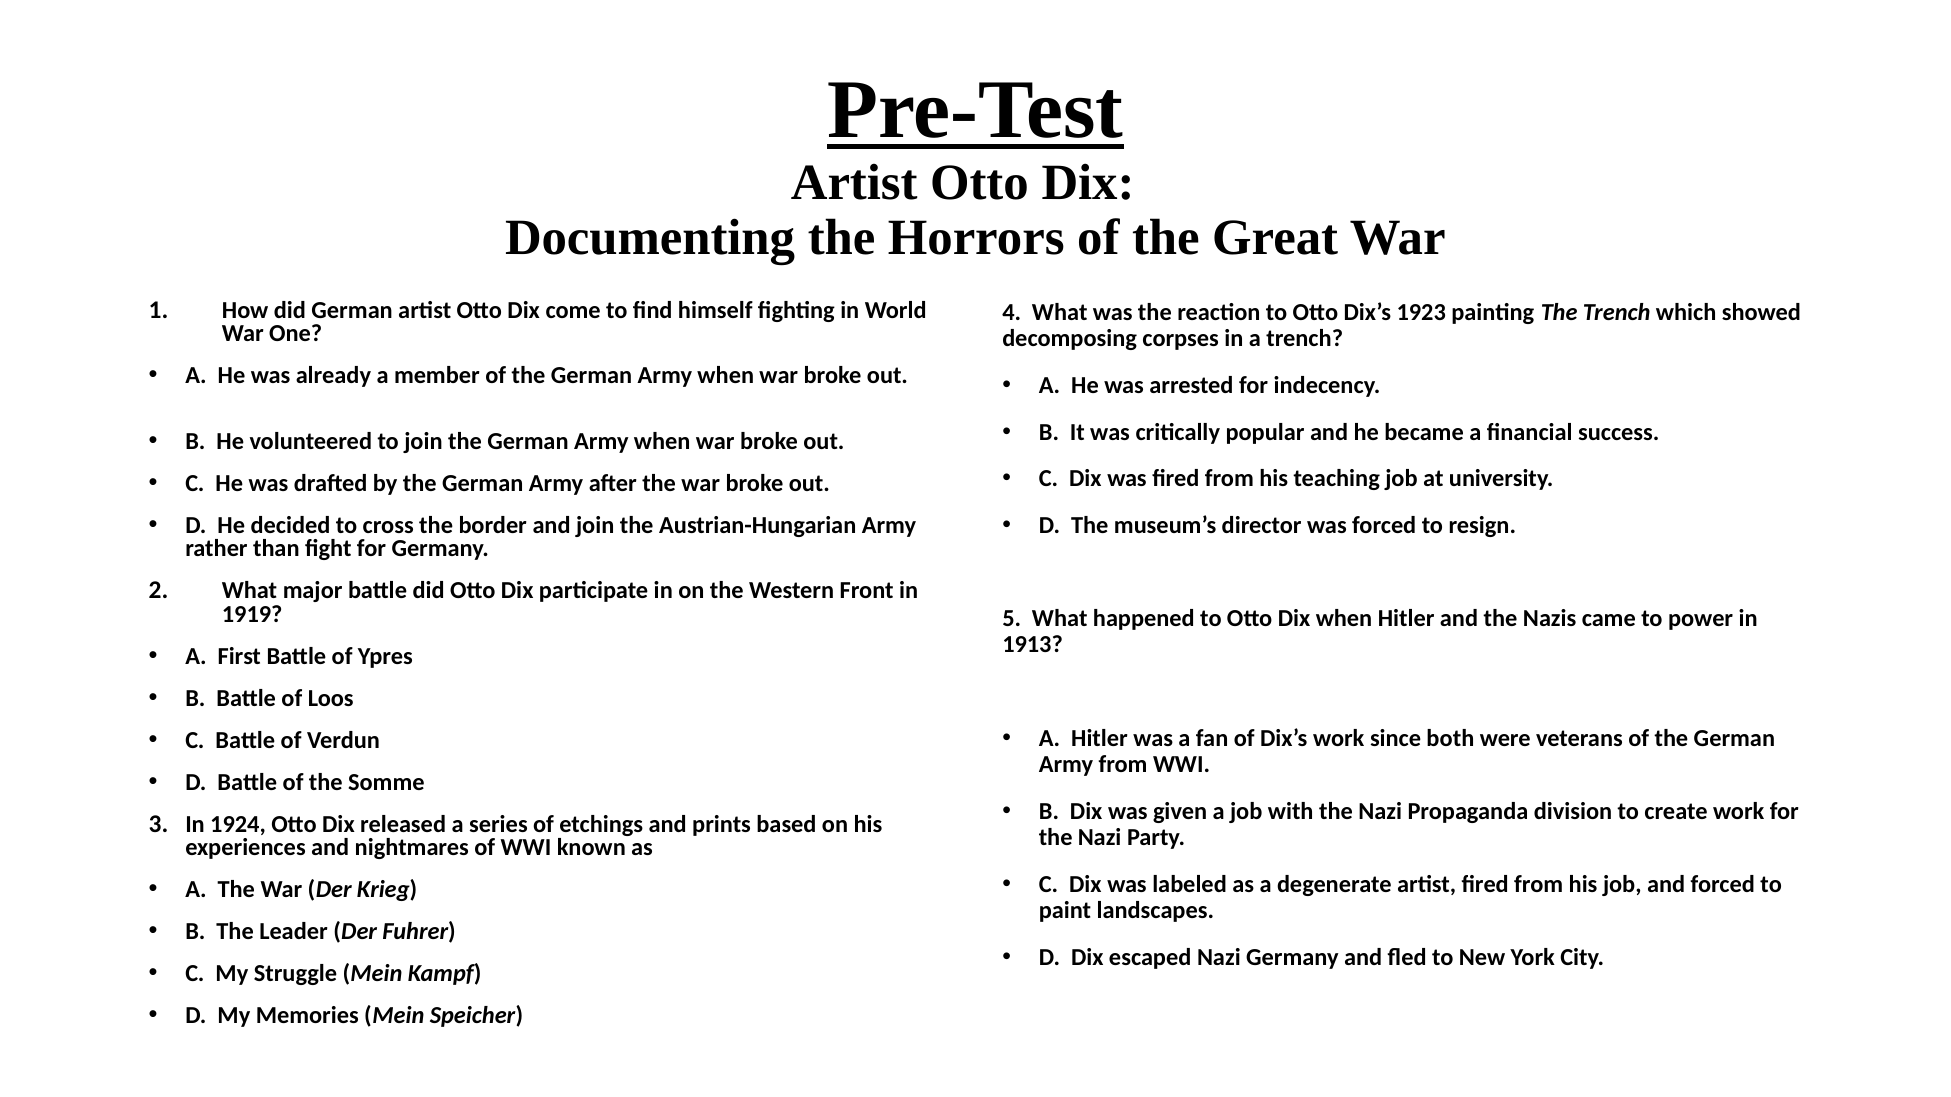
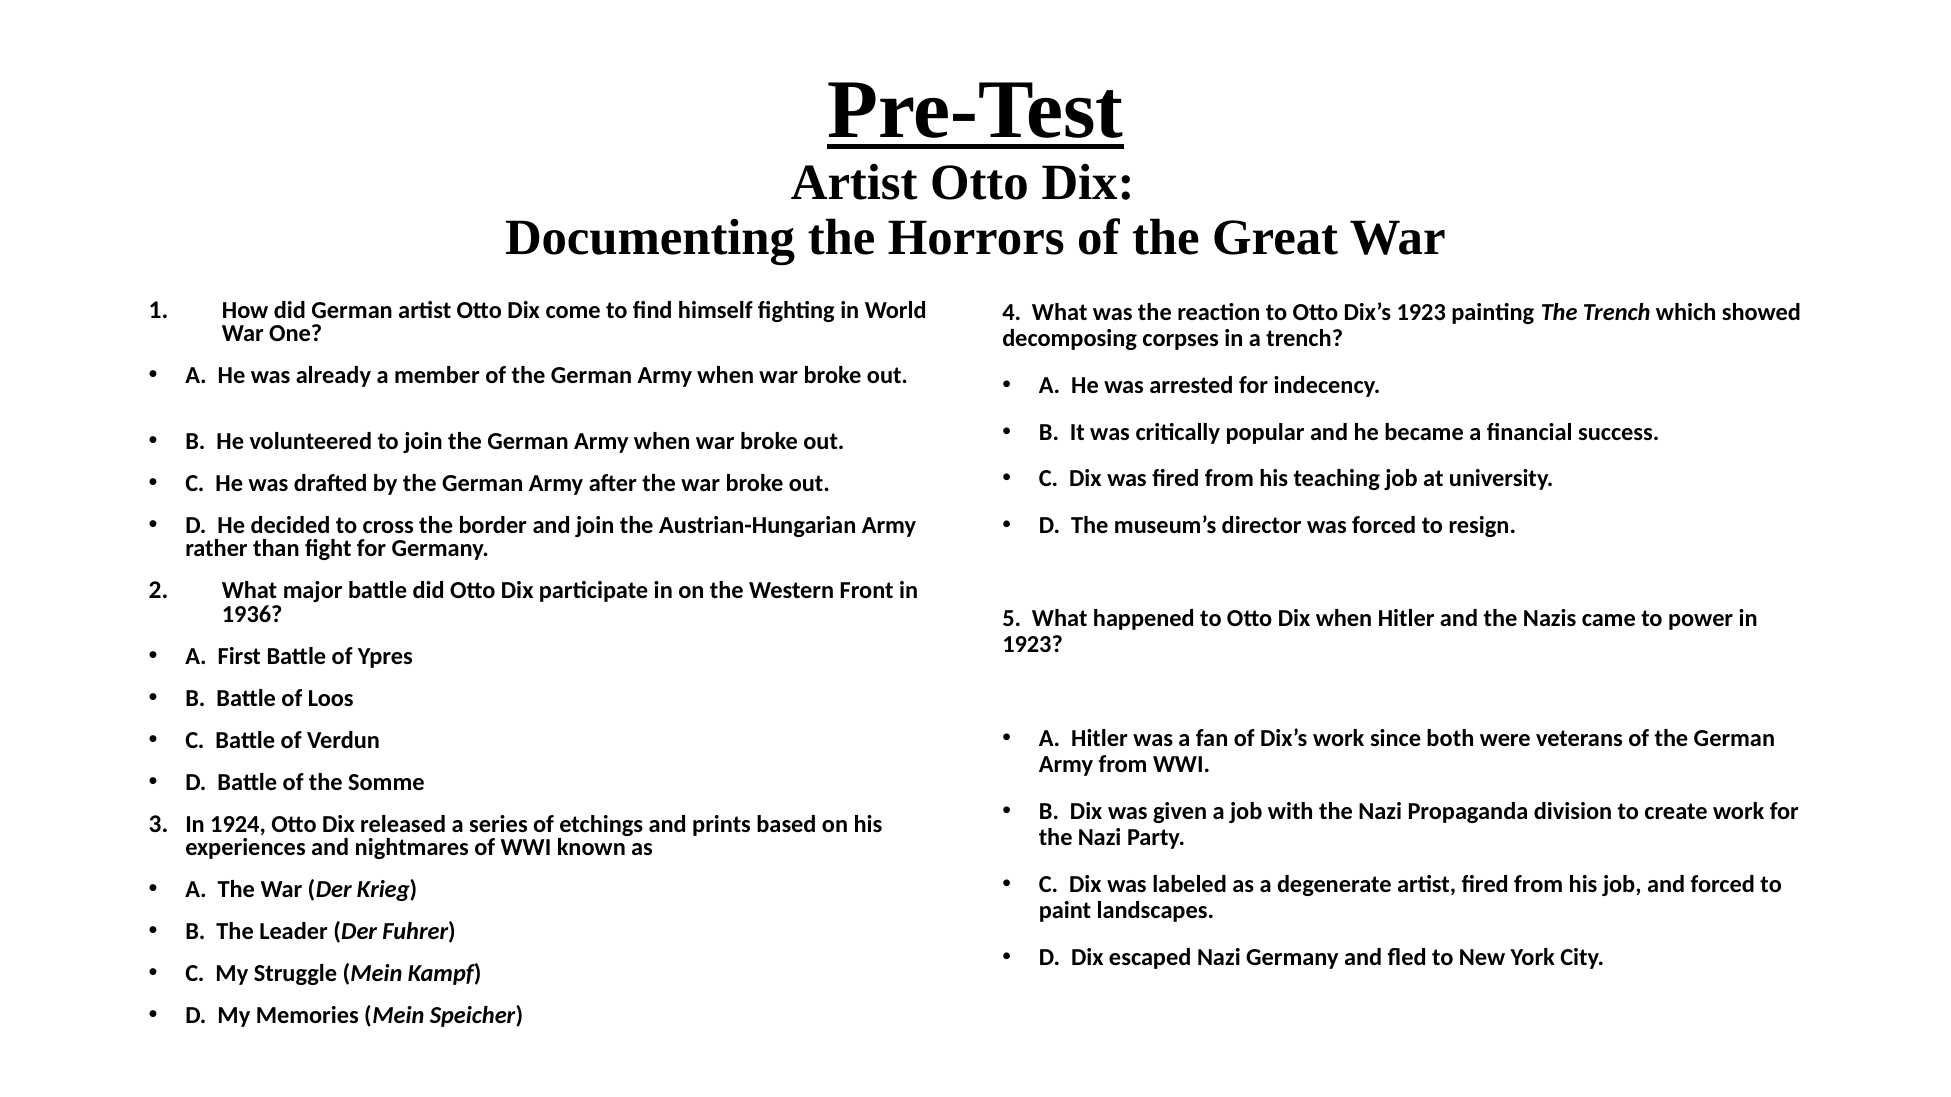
1919: 1919 -> 1936
1913 at (1033, 645): 1913 -> 1923
